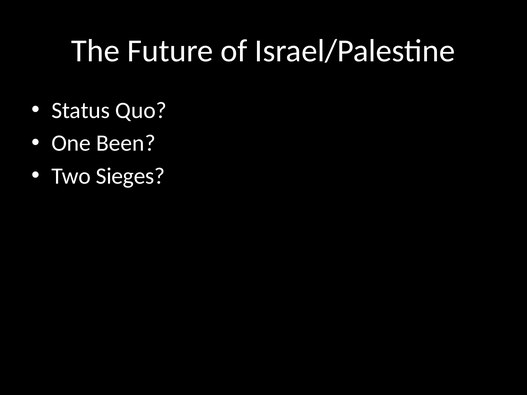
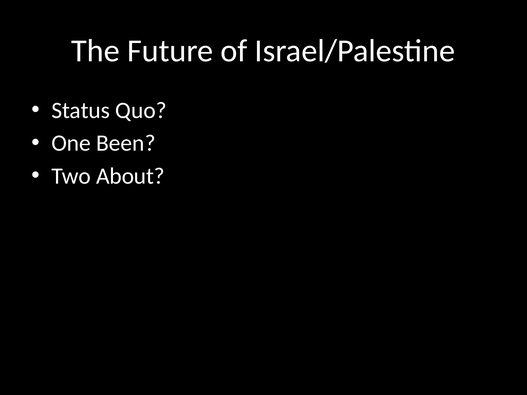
Sieges: Sieges -> About
